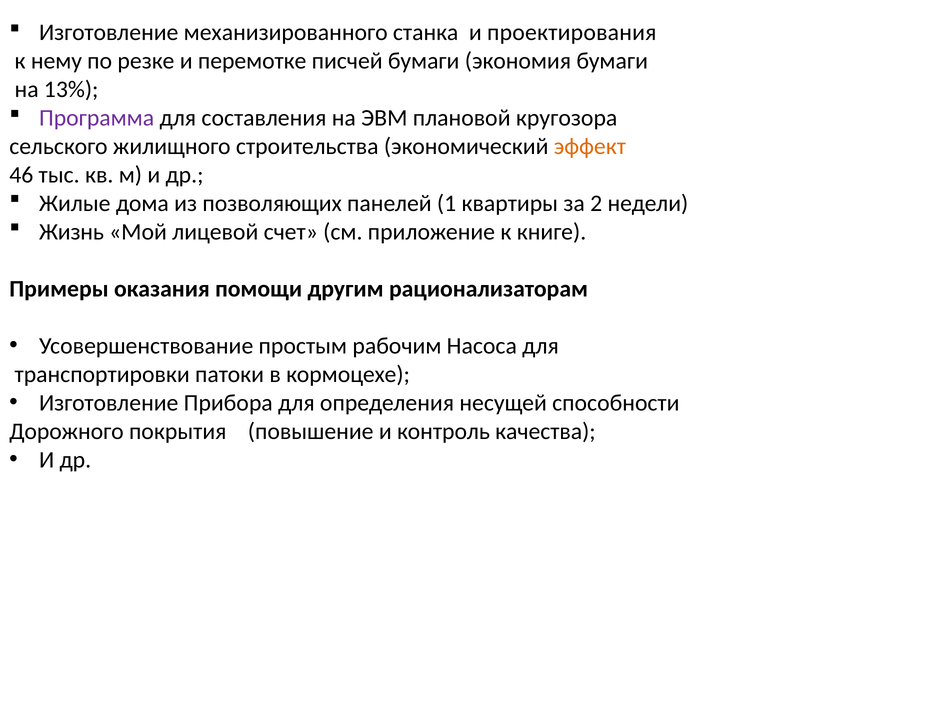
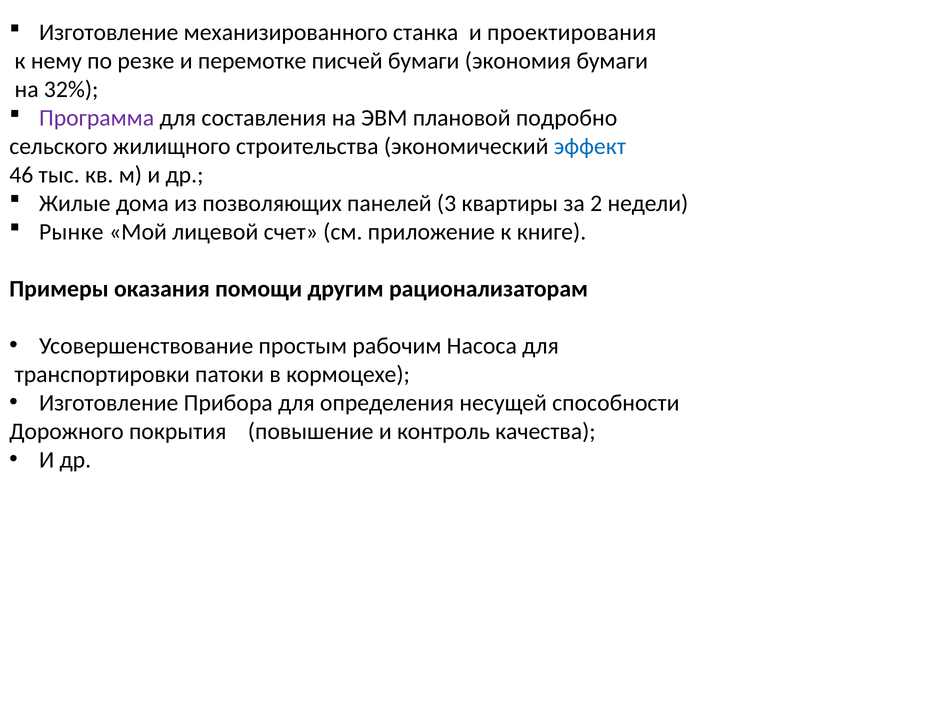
13%: 13% -> 32%
кругозора: кругозора -> подробно
эффект colour: orange -> blue
1: 1 -> 3
Жизнь: Жизнь -> Рынке
